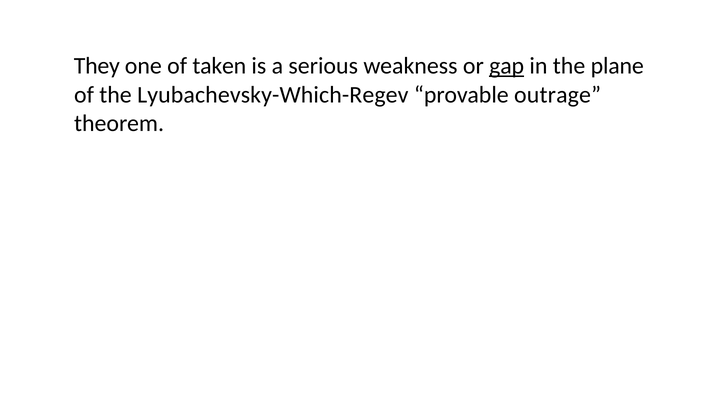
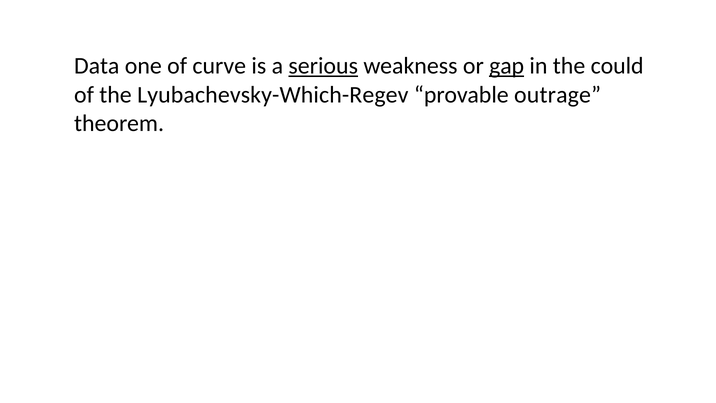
They: They -> Data
taken: taken -> curve
serious underline: none -> present
plane: plane -> could
